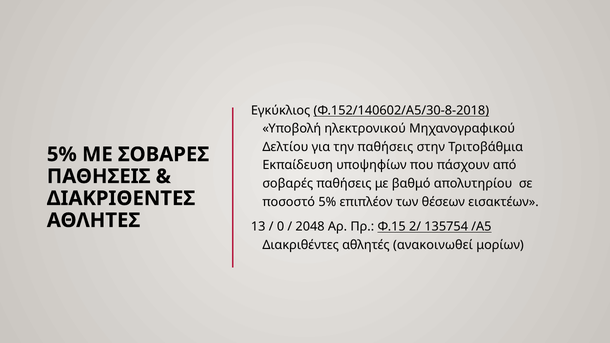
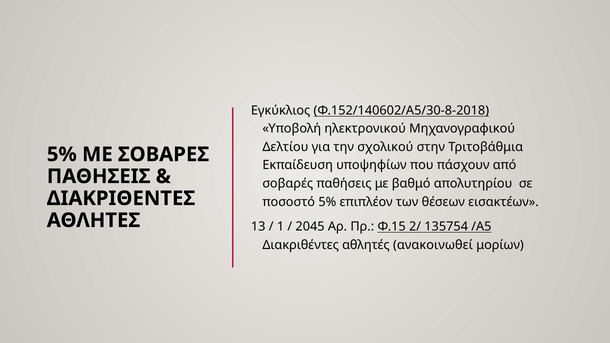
την παθήσεις: παθήσεις -> σχολικού
0: 0 -> 1
2048: 2048 -> 2045
